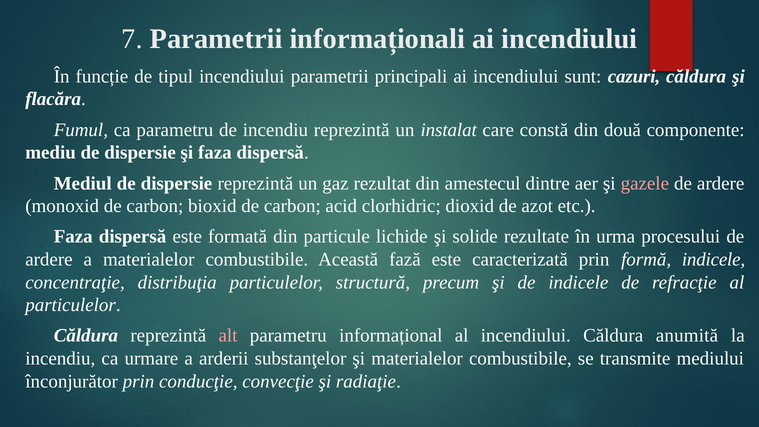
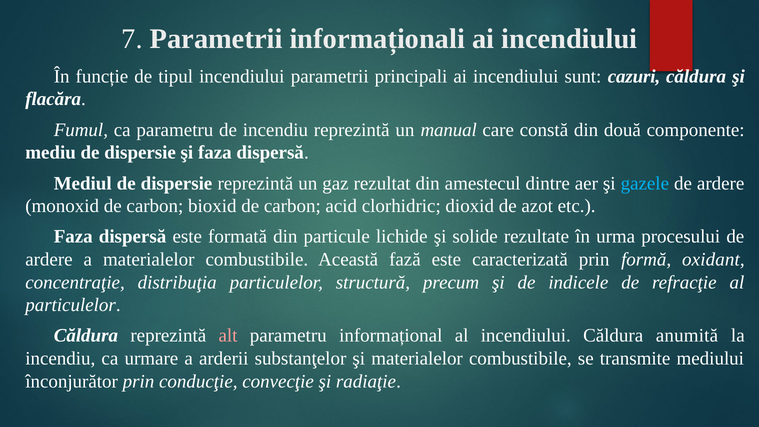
instalat: instalat -> manual
gazele colour: pink -> light blue
formă indicele: indicele -> oxidant
